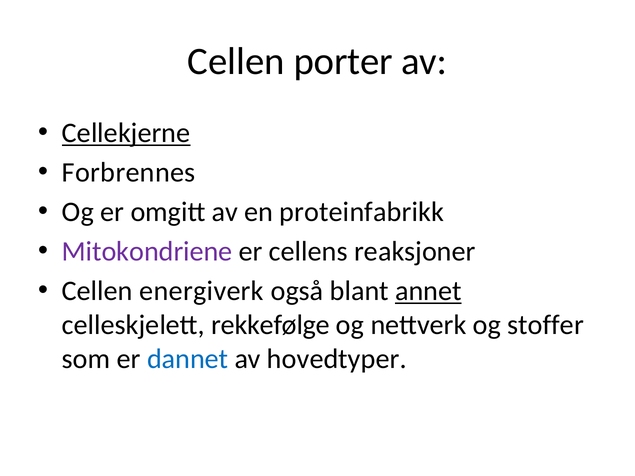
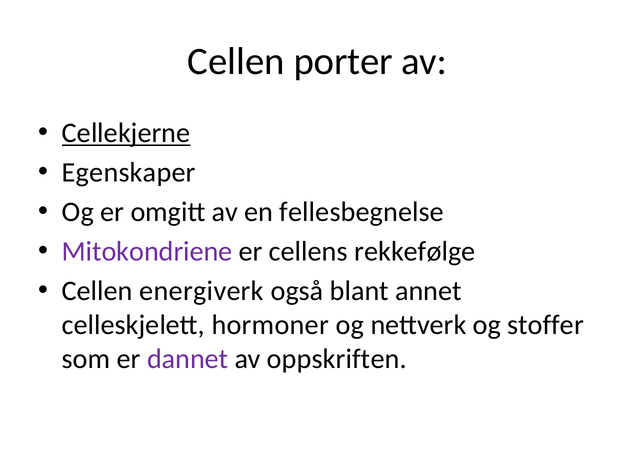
Forbrennes: Forbrennes -> Egenskaper
proteinfabrikk: proteinfabrikk -> fellesbegnelse
reaksjoner: reaksjoner -> rekkefølge
annet underline: present -> none
rekkefølge: rekkefølge -> hormoner
dannet colour: blue -> purple
hovedtyper: hovedtyper -> oppskriften
